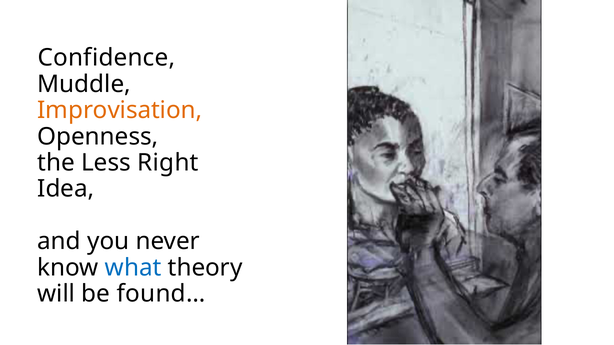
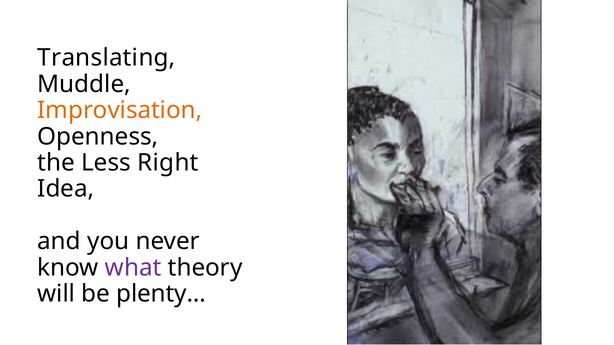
Confidence: Confidence -> Translating
what colour: blue -> purple
found…: found… -> plenty…
